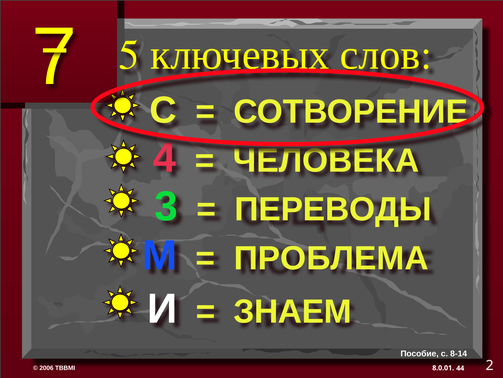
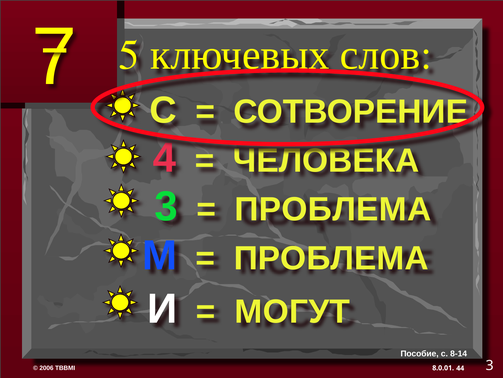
ПЕРЕВОДЫ at (333, 209): ПЕРЕВОДЫ -> ПРОБЛЕМА
ЗНАЕМ: ЗНАЕМ -> МОГУТ
2 at (490, 365): 2 -> 3
